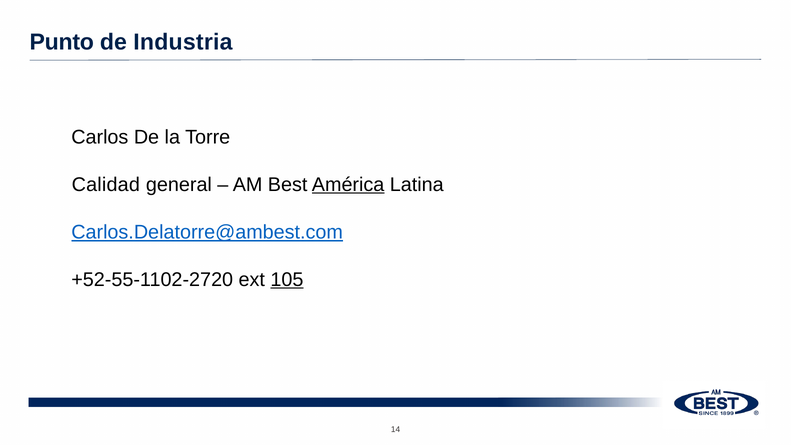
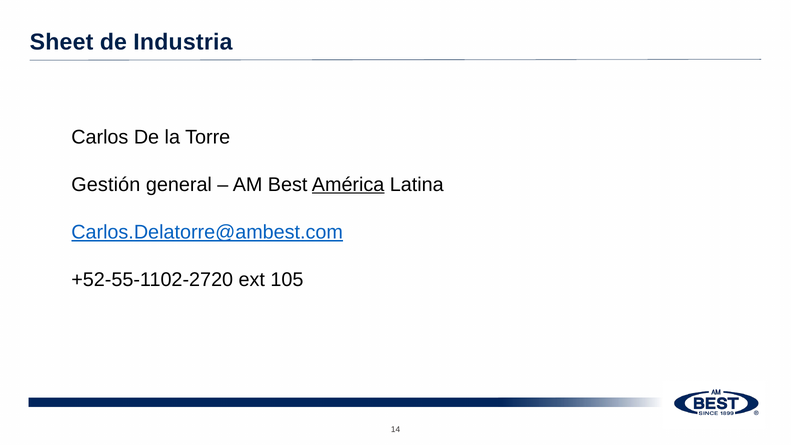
Punto: Punto -> Sheet
Calidad: Calidad -> Gestión
105 underline: present -> none
